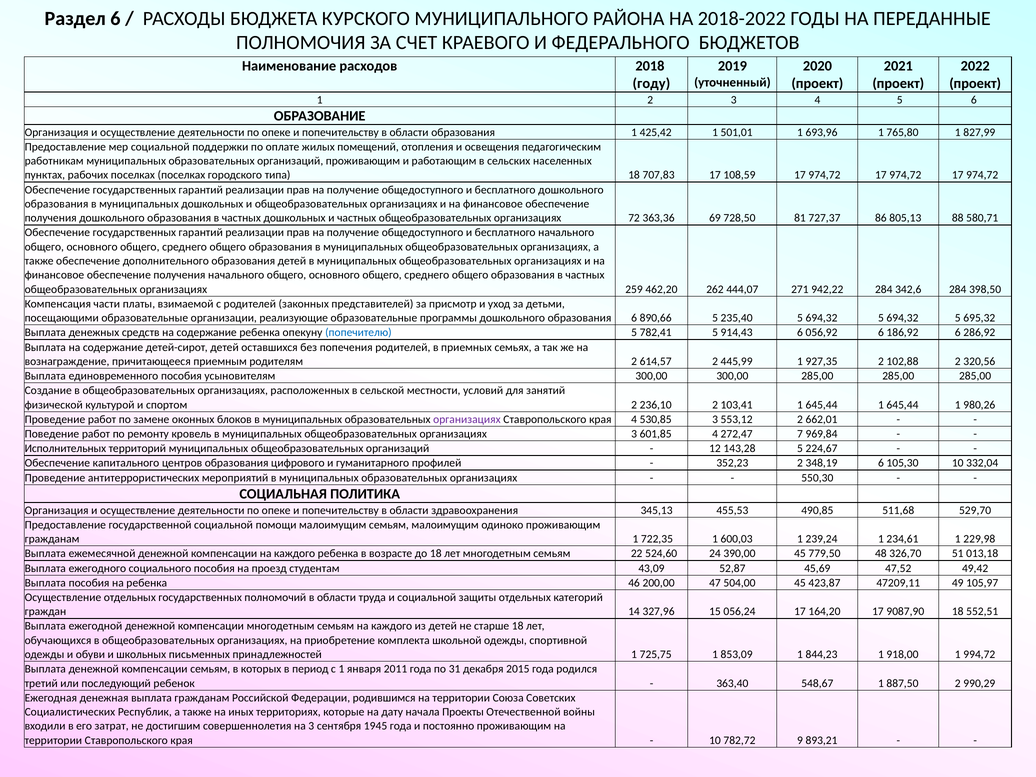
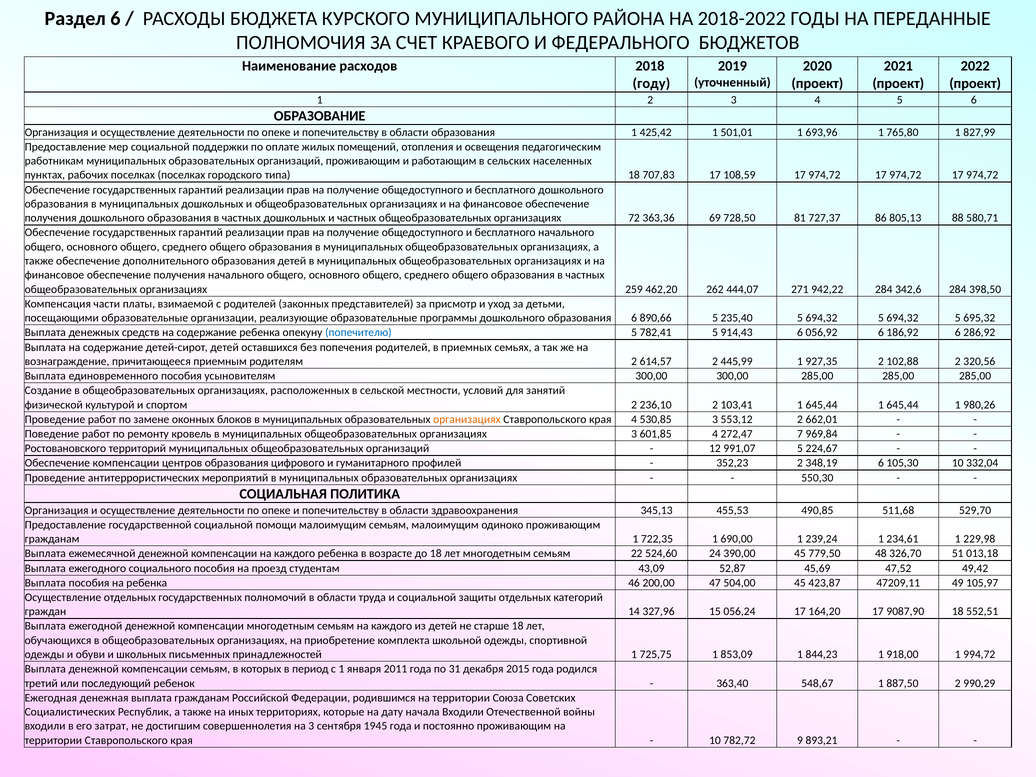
организациях at (467, 419) colour: purple -> orange
Исполнительных: Исполнительных -> Ростовановского
143,28: 143,28 -> 991,07
Обеспечение капитального: капитального -> компенсации
600,03: 600,03 -> 690,00
начала Проекты: Проекты -> Входили
